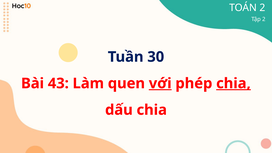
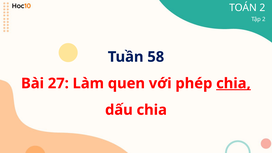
30: 30 -> 58
43: 43 -> 27
với underline: present -> none
